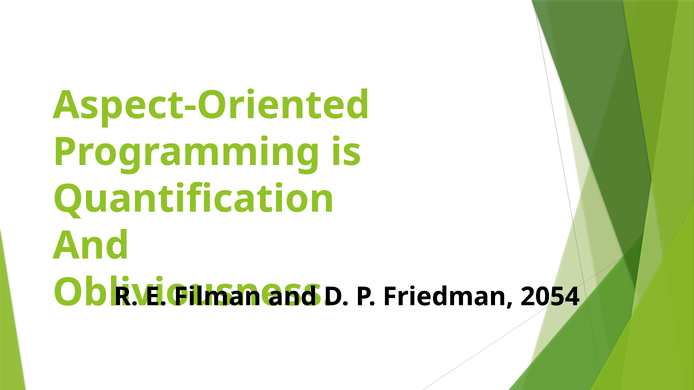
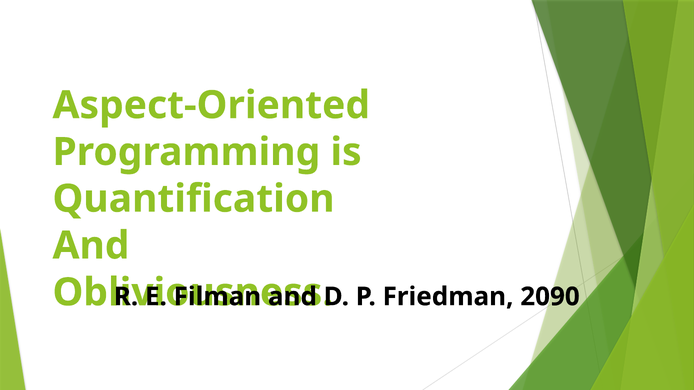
2054: 2054 -> 2090
